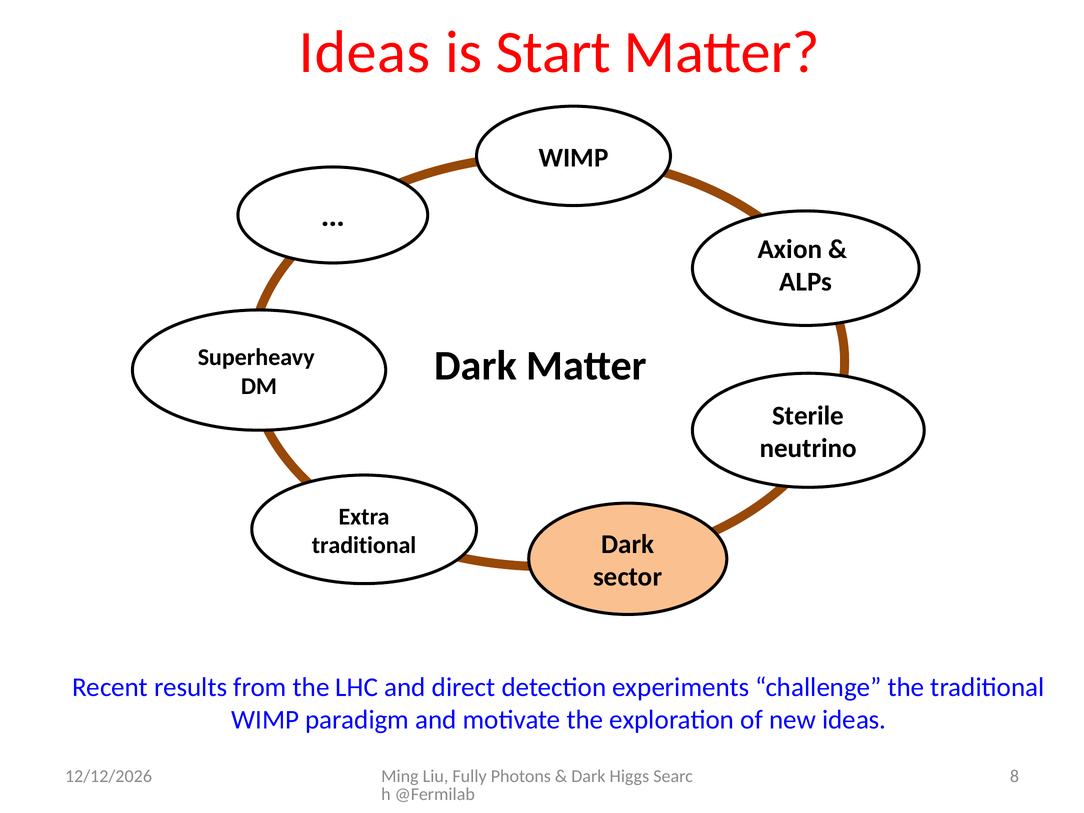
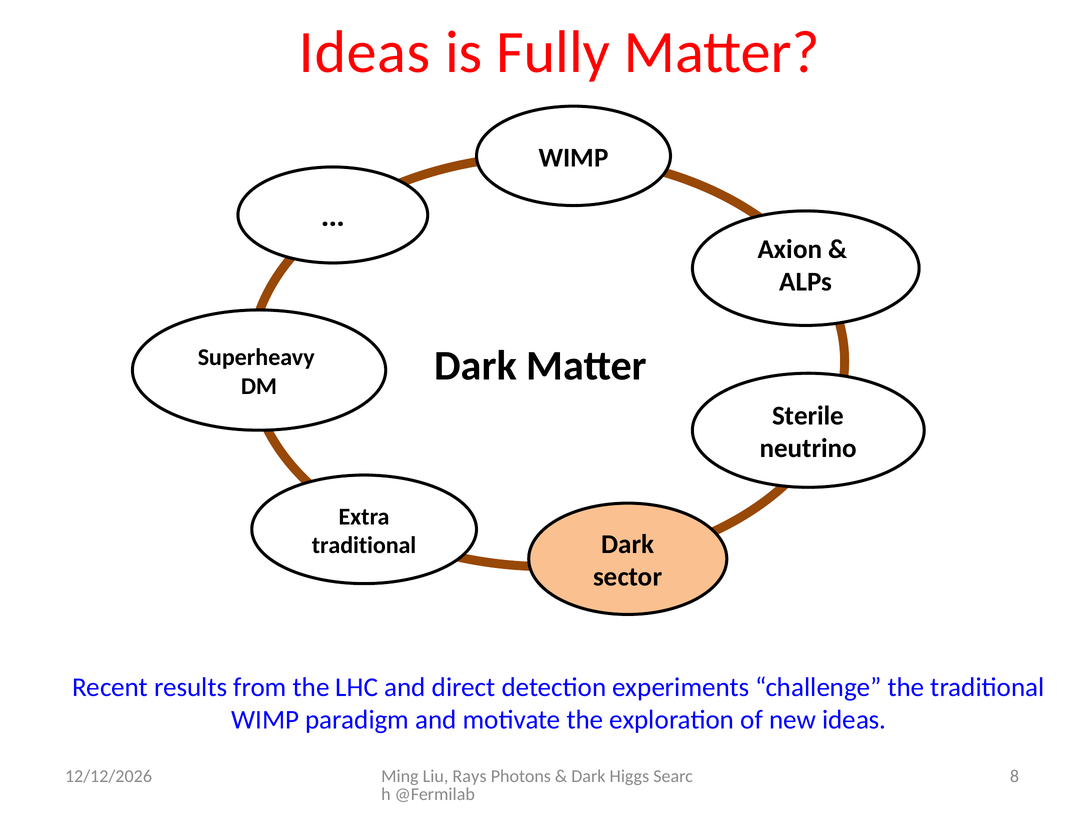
Start: Start -> Fully
Fully: Fully -> Rays
